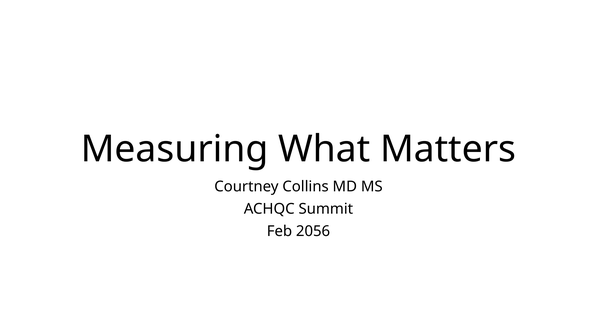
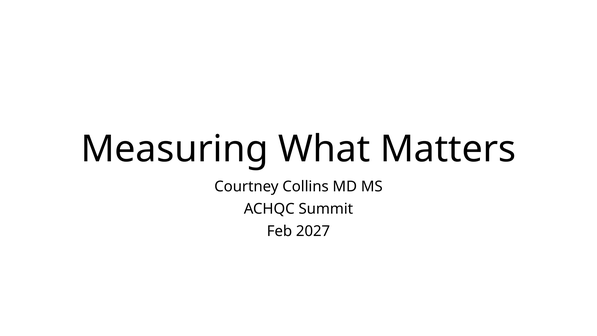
2056: 2056 -> 2027
